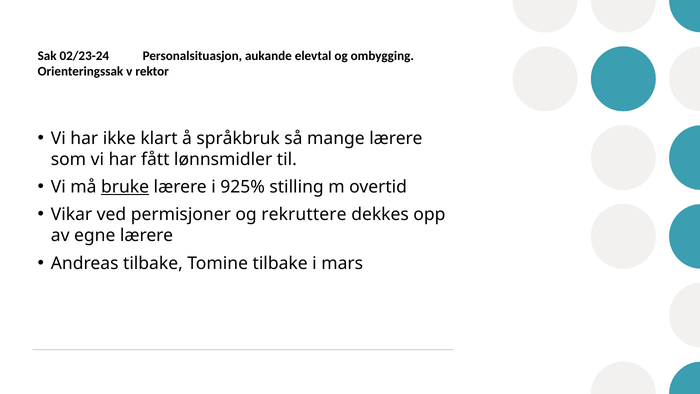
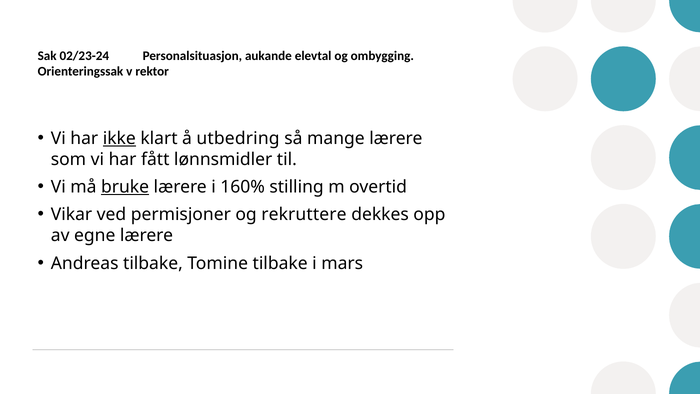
ikke underline: none -> present
språkbruk: språkbruk -> utbedring
925%: 925% -> 160%
